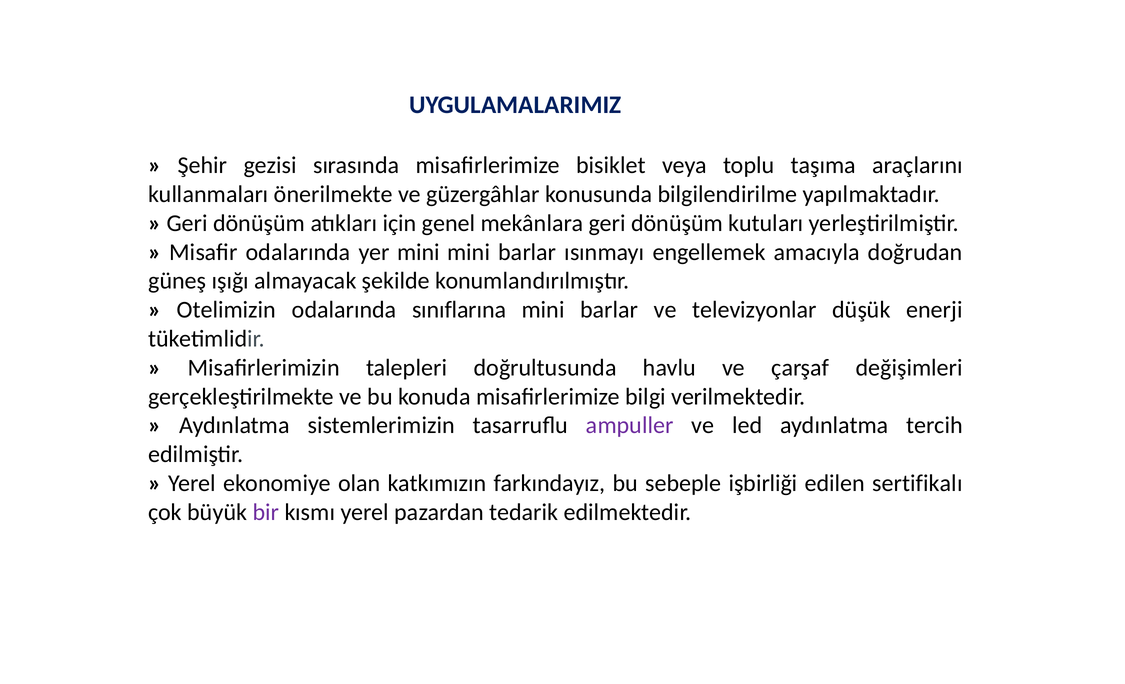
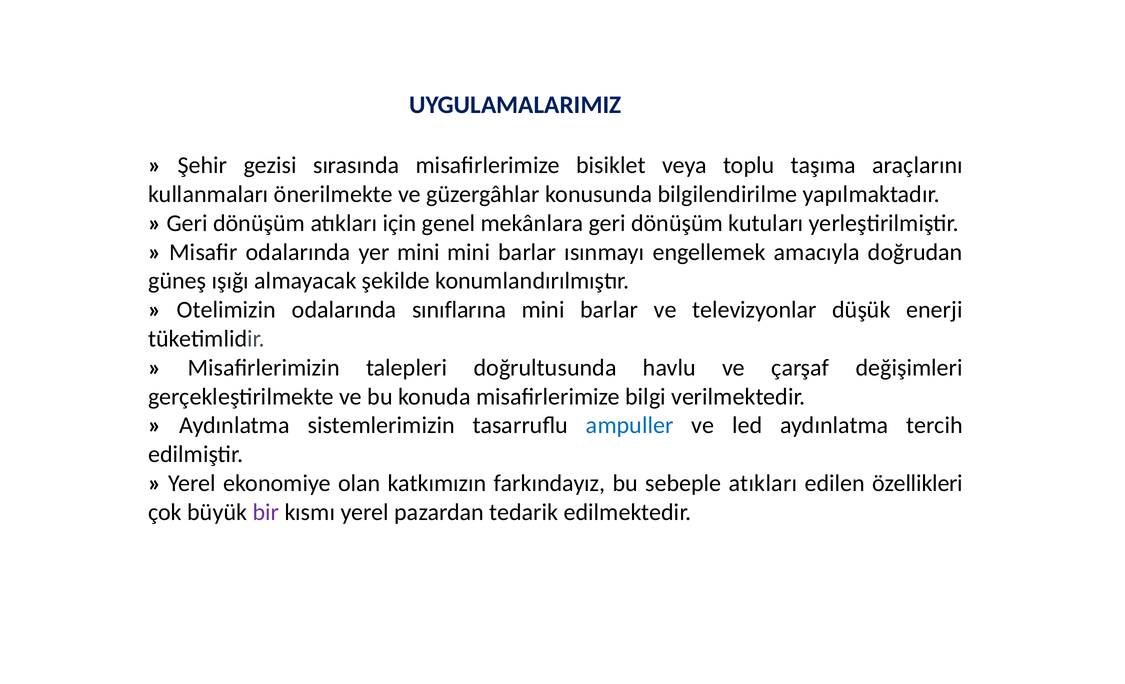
ampuller colour: purple -> blue
sebeple işbirliği: işbirliği -> atıkları
sertifikalı: sertifikalı -> özellikleri
